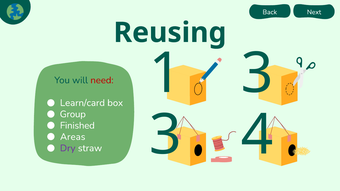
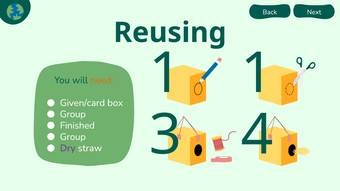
1 3: 3 -> 1
need colour: red -> orange
Learn/card: Learn/card -> Given/card
Areas at (73, 137): Areas -> Group
